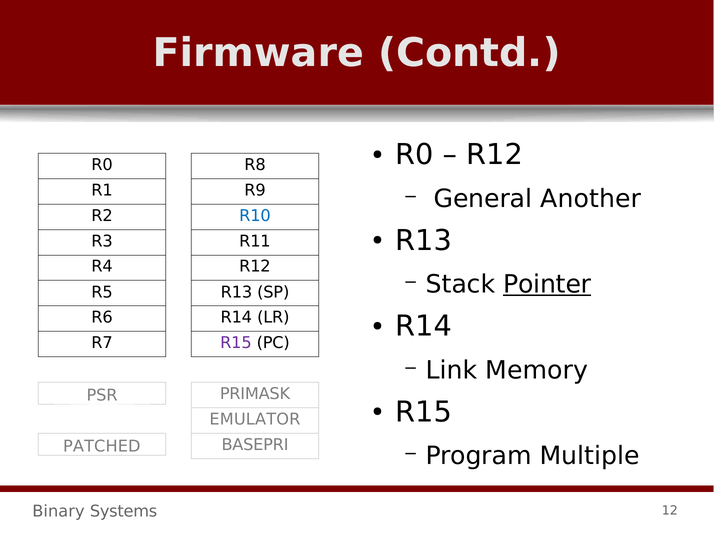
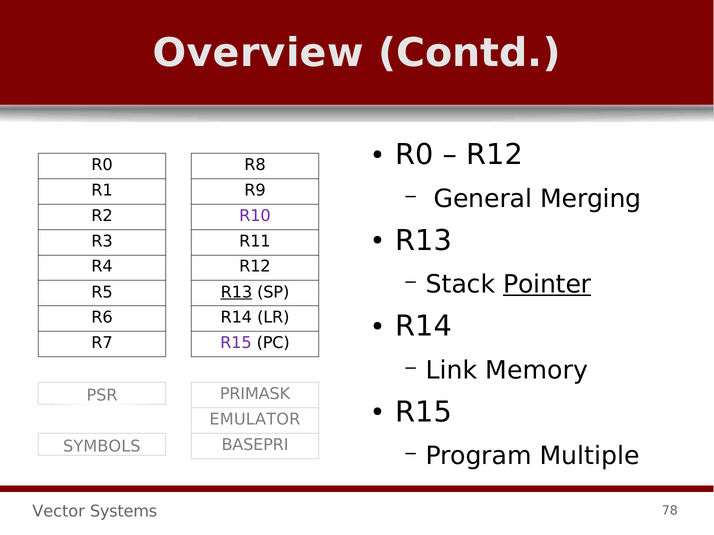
Firmware: Firmware -> Overview
Another: Another -> Merging
R10 colour: blue -> purple
R13 at (236, 292) underline: none -> present
PATCHED: PATCHED -> SYMBOLS
Binary: Binary -> Vector
12: 12 -> 78
